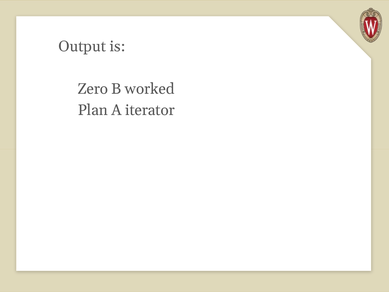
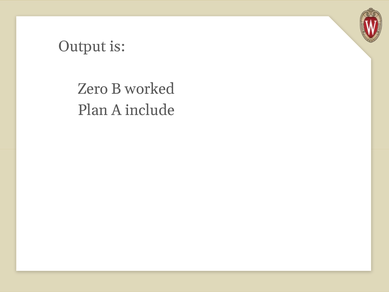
iterator: iterator -> include
